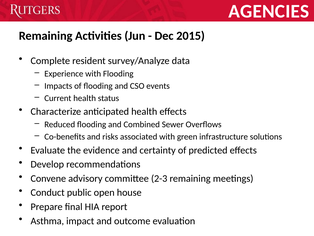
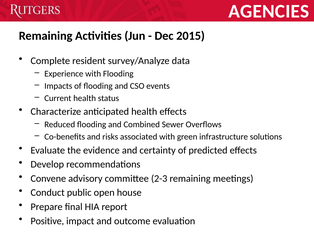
Asthma: Asthma -> Positive
